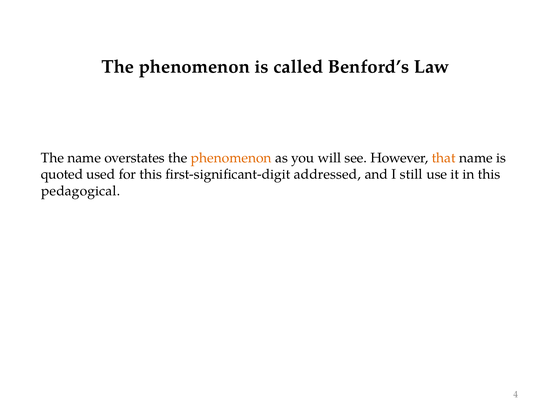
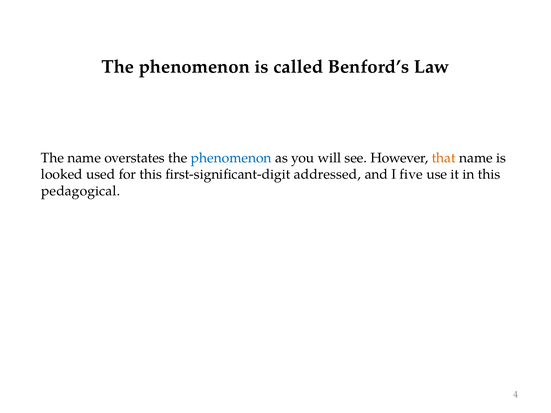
phenomenon at (231, 158) colour: orange -> blue
quoted: quoted -> looked
still: still -> five
